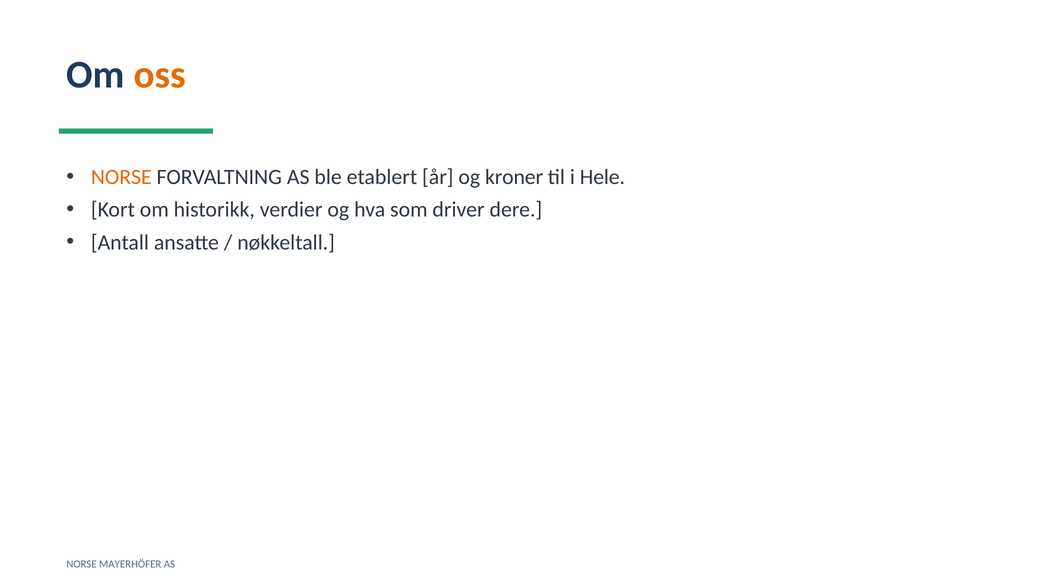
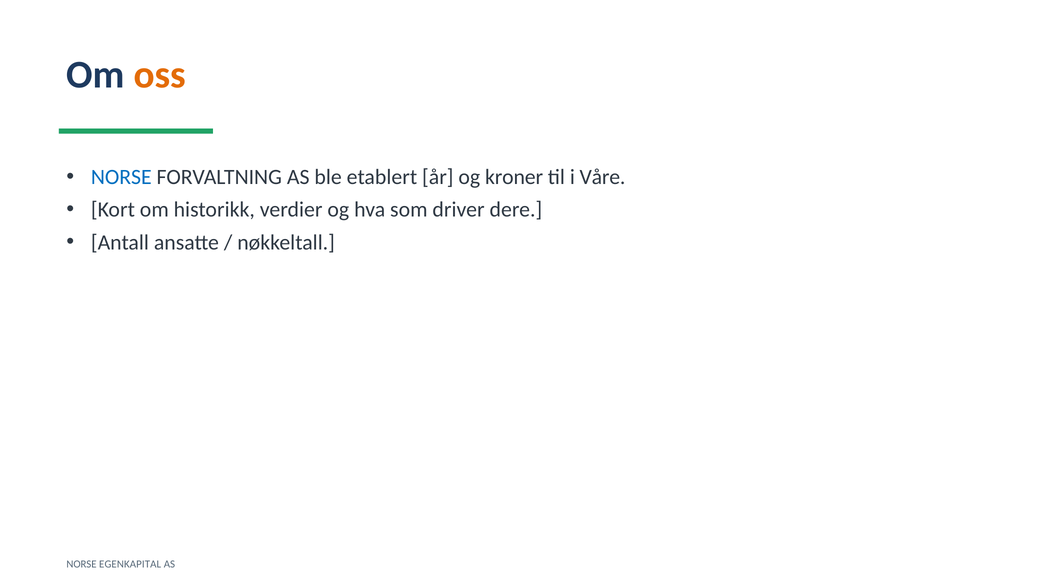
NORSE at (121, 177) colour: orange -> blue
Hele: Hele -> Våre
MAYERHÖFER: MAYERHÖFER -> EGENKAPITAL
